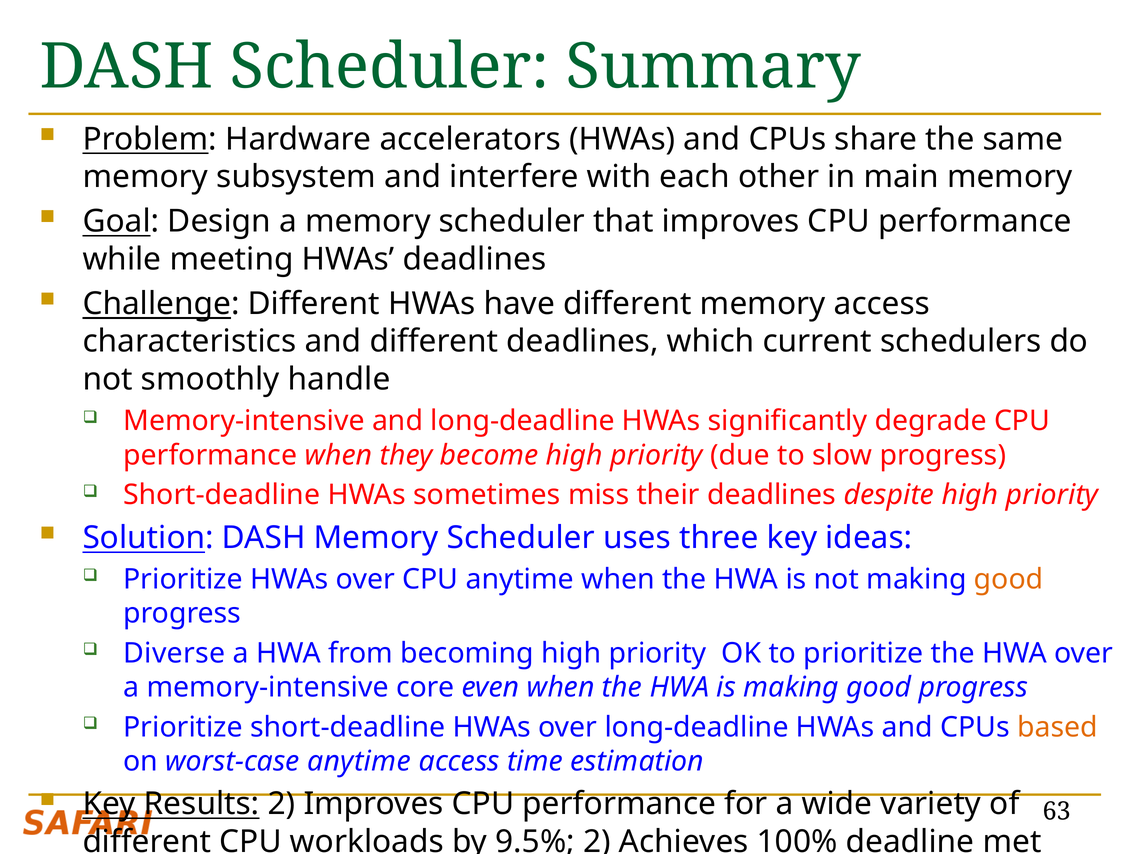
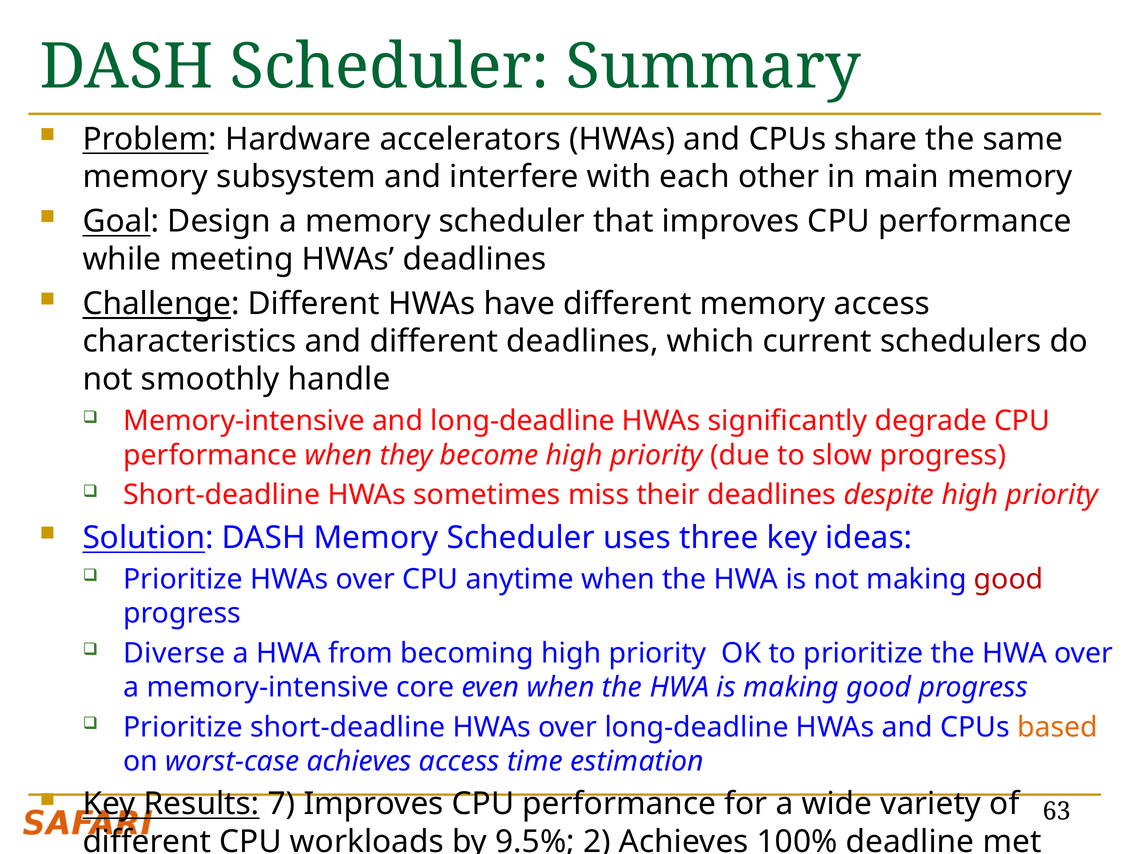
good at (1009, 579) colour: orange -> red
worst-case anytime: anytime -> achieves
Results 2: 2 -> 7
